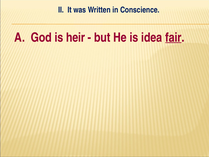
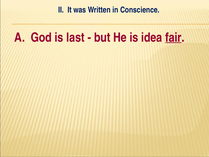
heir: heir -> last
